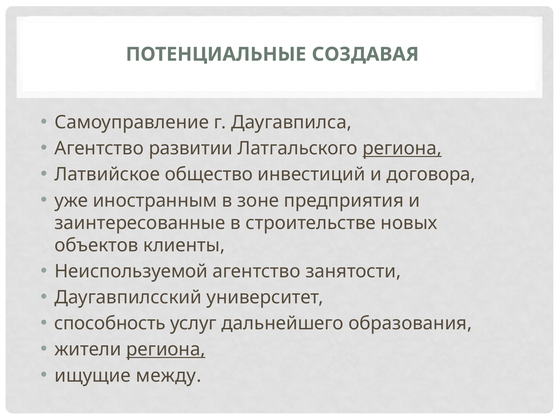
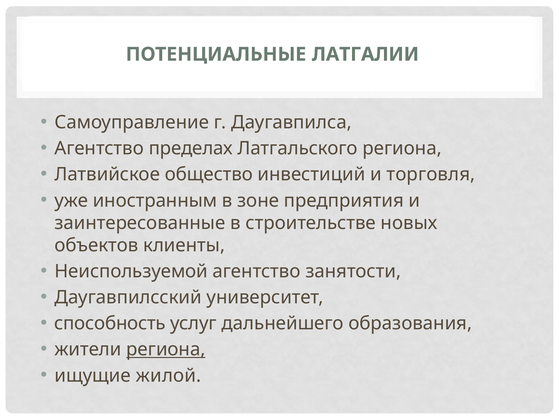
СОЗДАВАЯ: СОЗДАВАЯ -> ЛАТГАЛИИ
развитии: развитии -> пределах
региона at (402, 148) underline: present -> none
договора: договора -> торговля
между: между -> жилой
